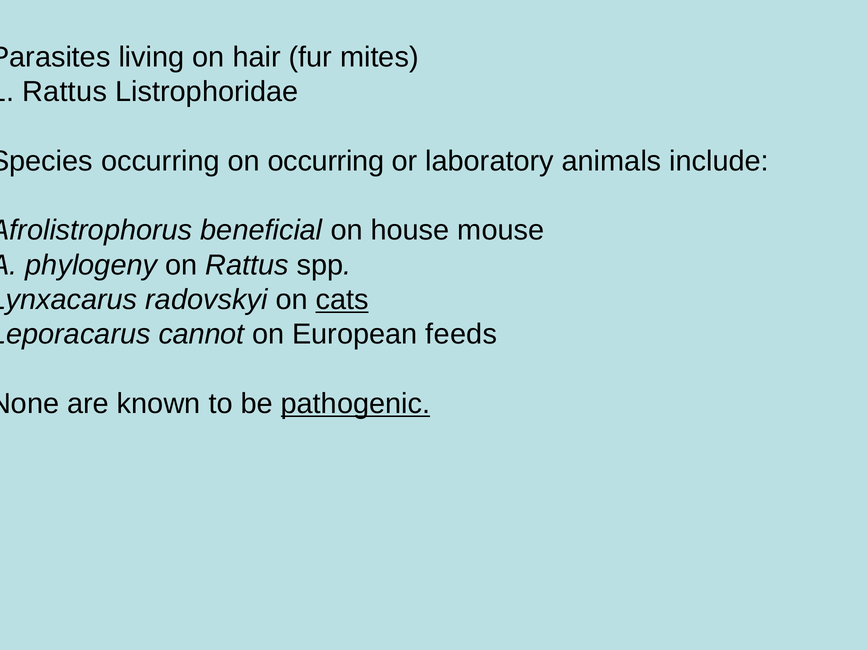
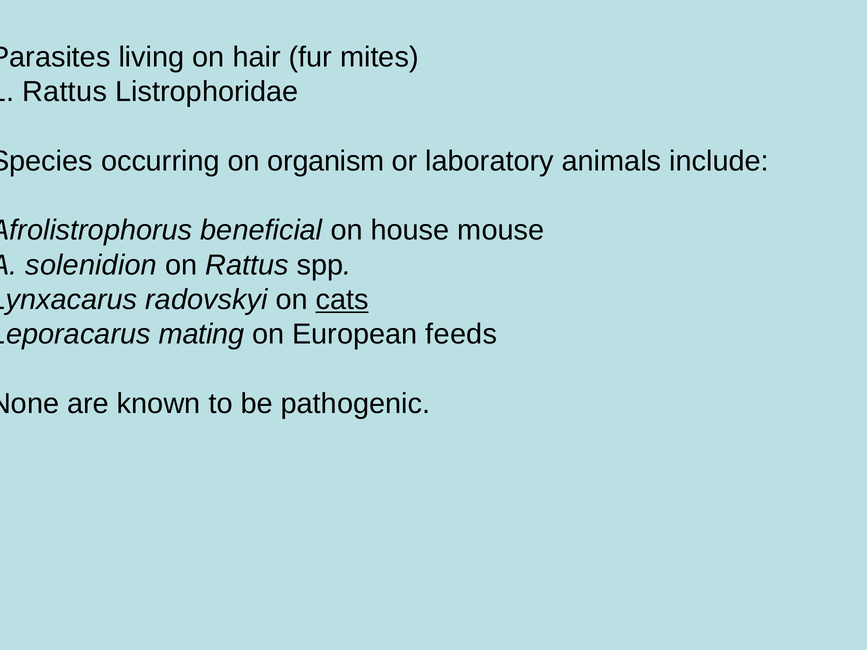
on occurring: occurring -> organism
phylogeny: phylogeny -> solenidion
cannot: cannot -> mating
pathogenic underline: present -> none
